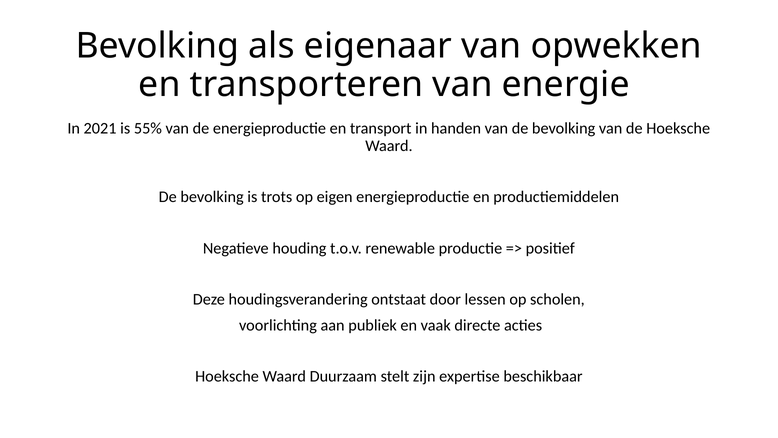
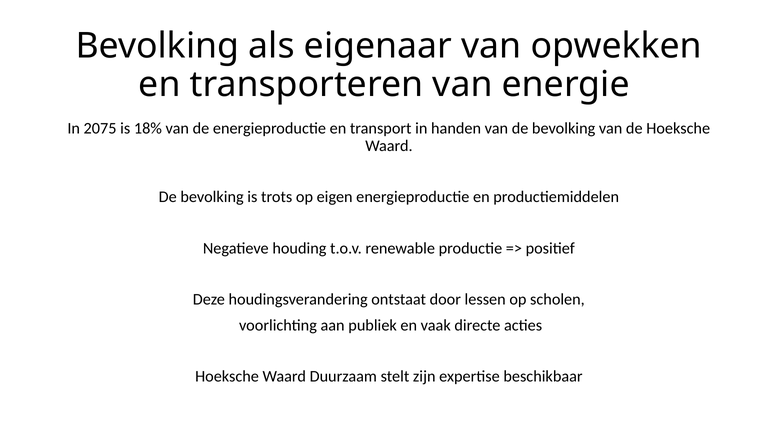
2021: 2021 -> 2075
55%: 55% -> 18%
